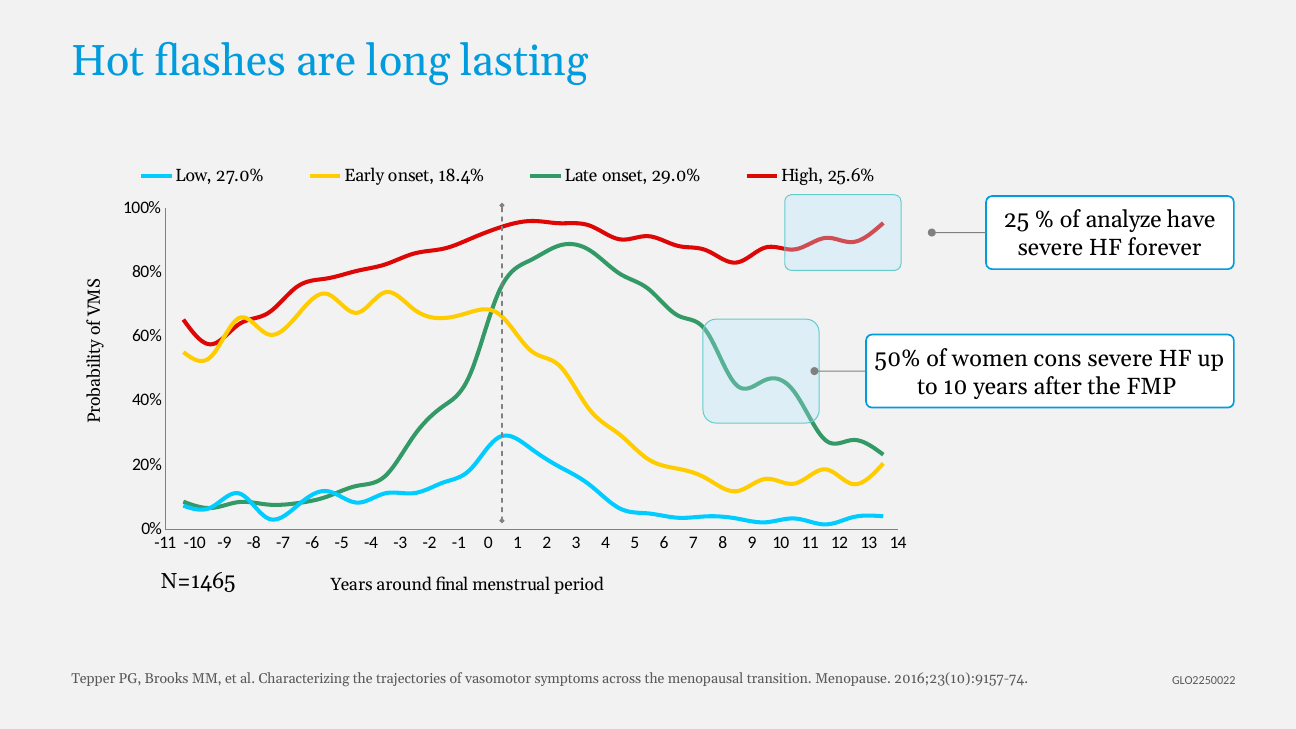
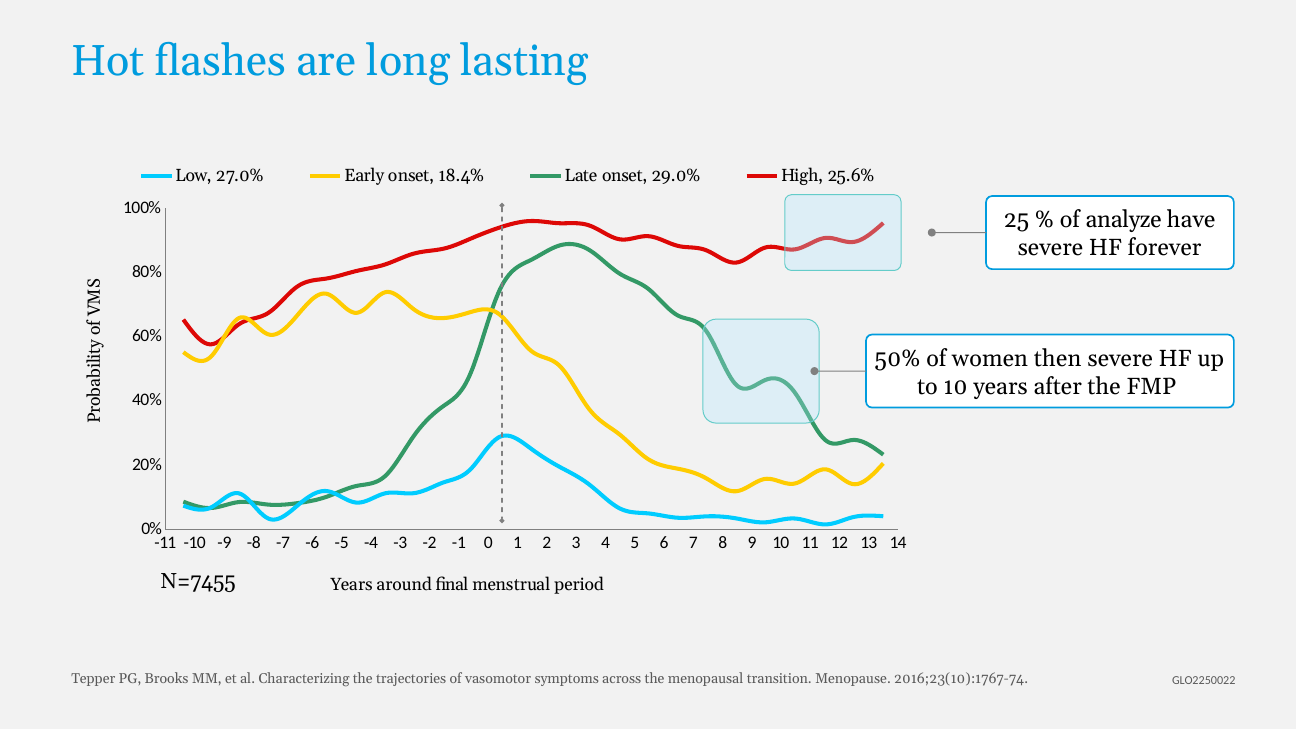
cons: cons -> then
N=1465: N=1465 -> N=7455
2016;23(10):9157-74: 2016;23(10):9157-74 -> 2016;23(10):1767-74
